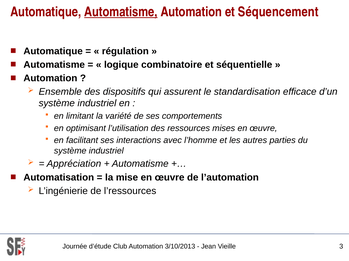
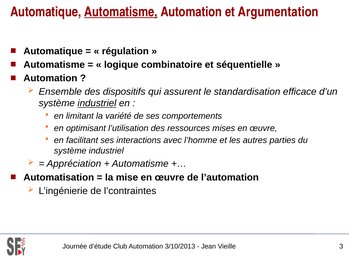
Séquencement: Séquencement -> Argumentation
industriel at (97, 104) underline: none -> present
l’ressources: l’ressources -> l’contraintes
